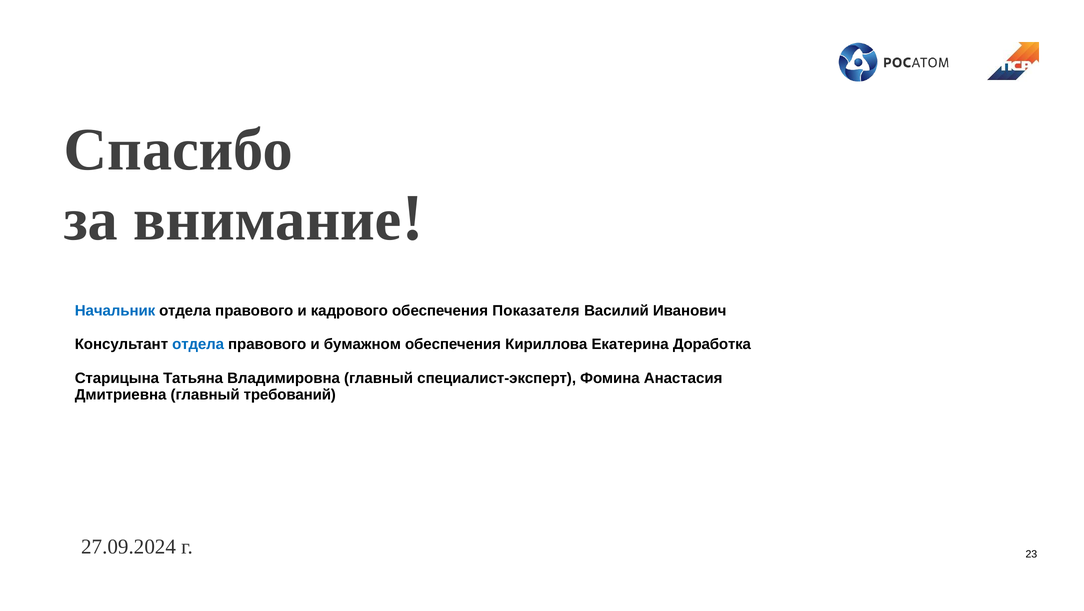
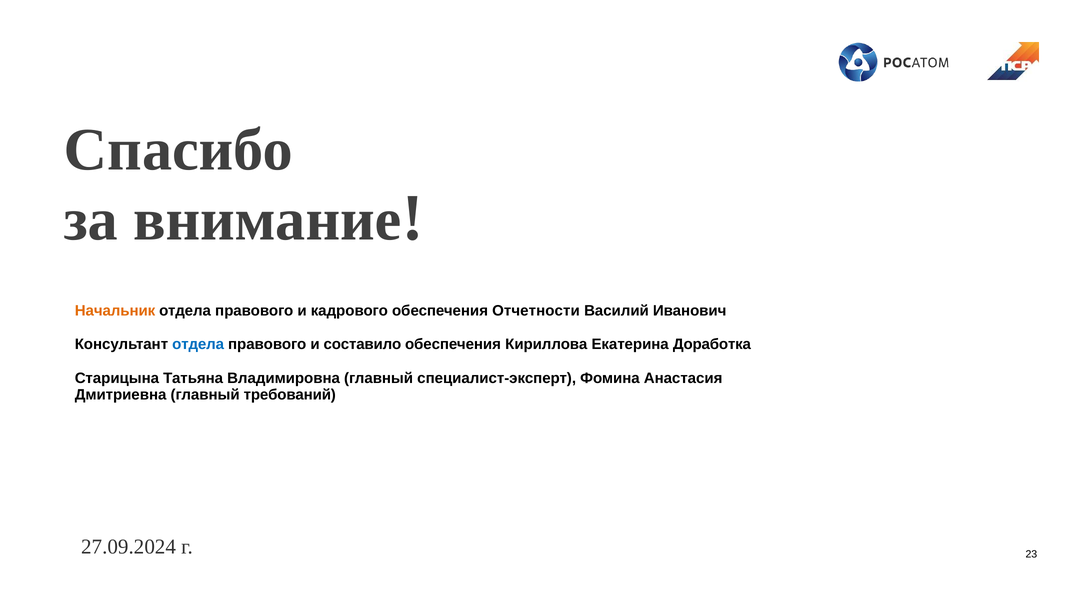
Начальник colour: blue -> orange
Показателя: Показателя -> Отчетности
бумажном: бумажном -> составило
